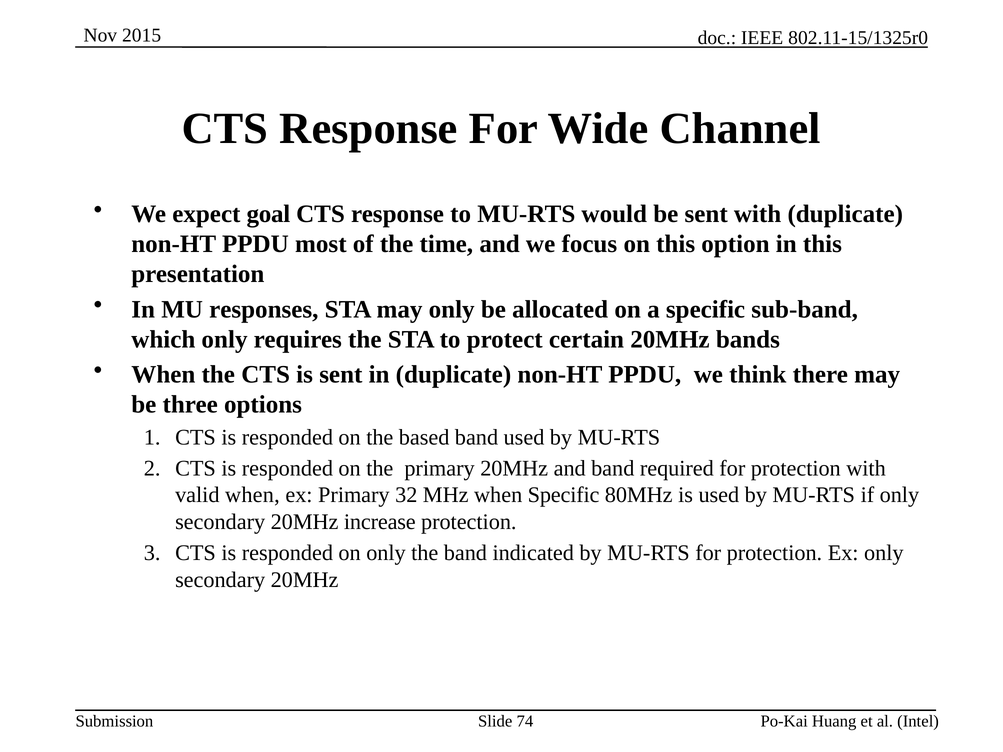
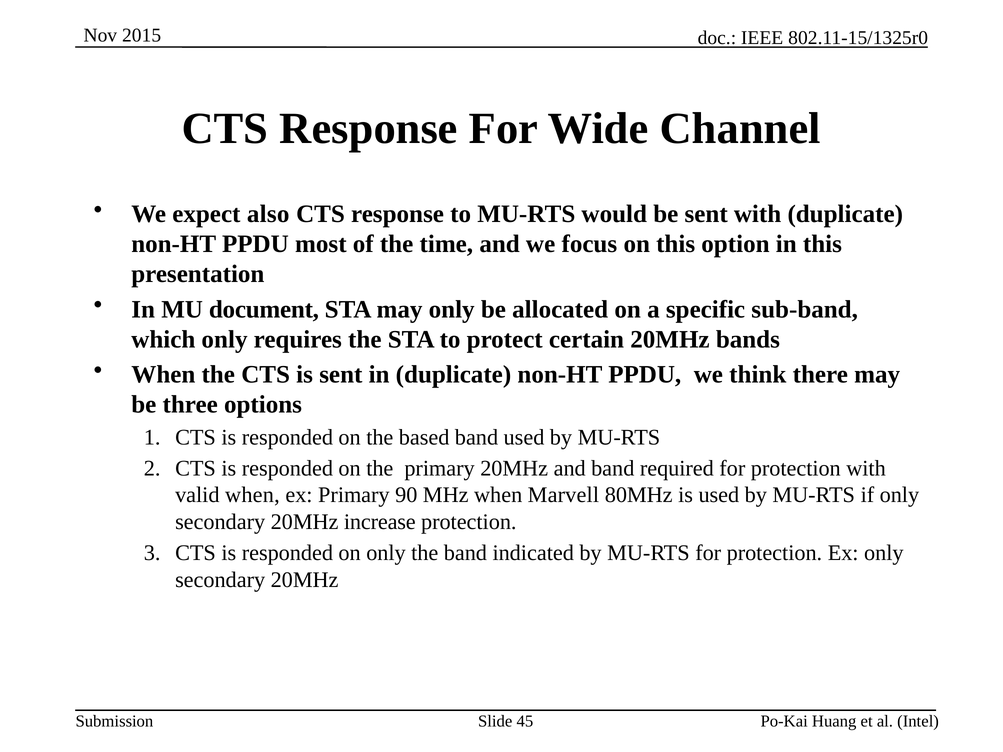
goal: goal -> also
responses: responses -> document
32: 32 -> 90
when Specific: Specific -> Marvell
74: 74 -> 45
